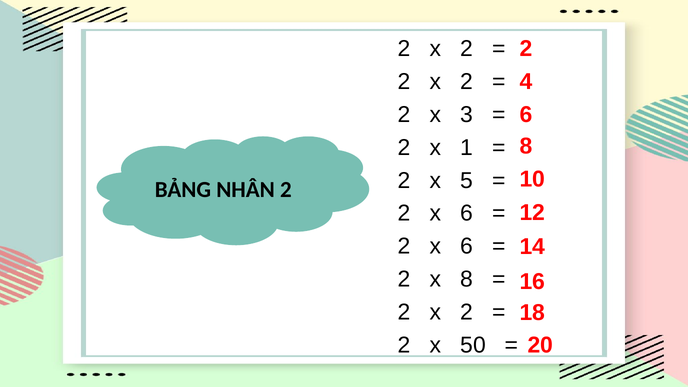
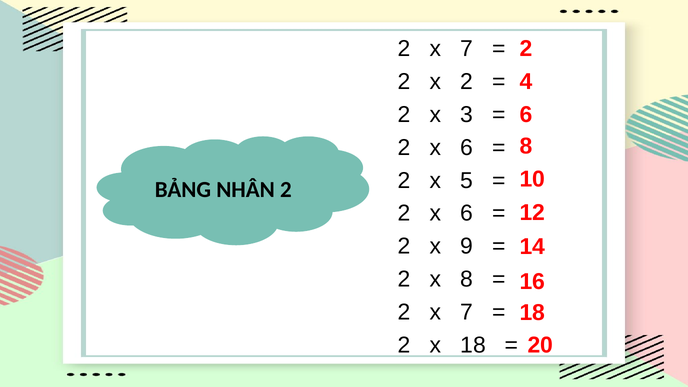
2 at (467, 49): 2 -> 7
1 at (467, 148): 1 -> 6
6 at (467, 246): 6 -> 9
2 at (467, 312): 2 -> 7
x 50: 50 -> 18
